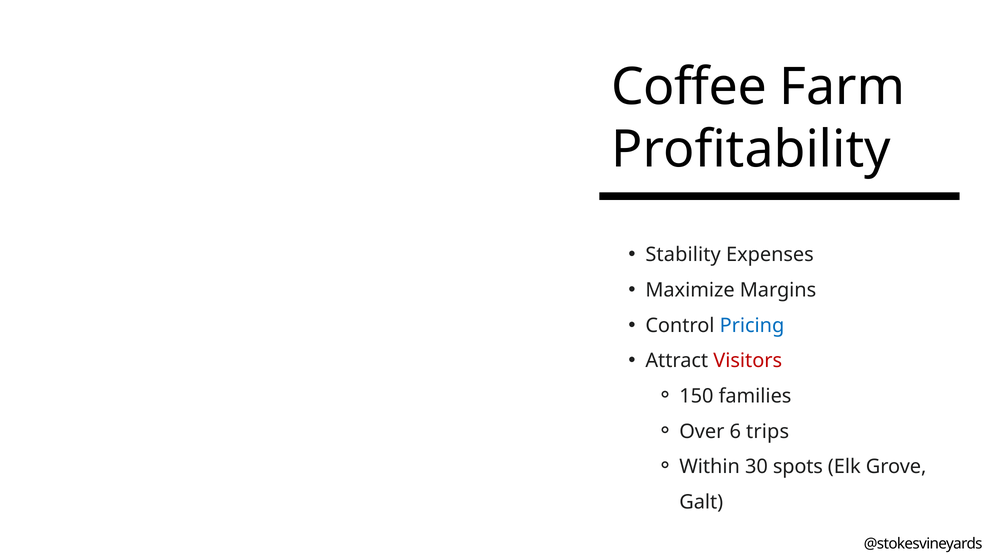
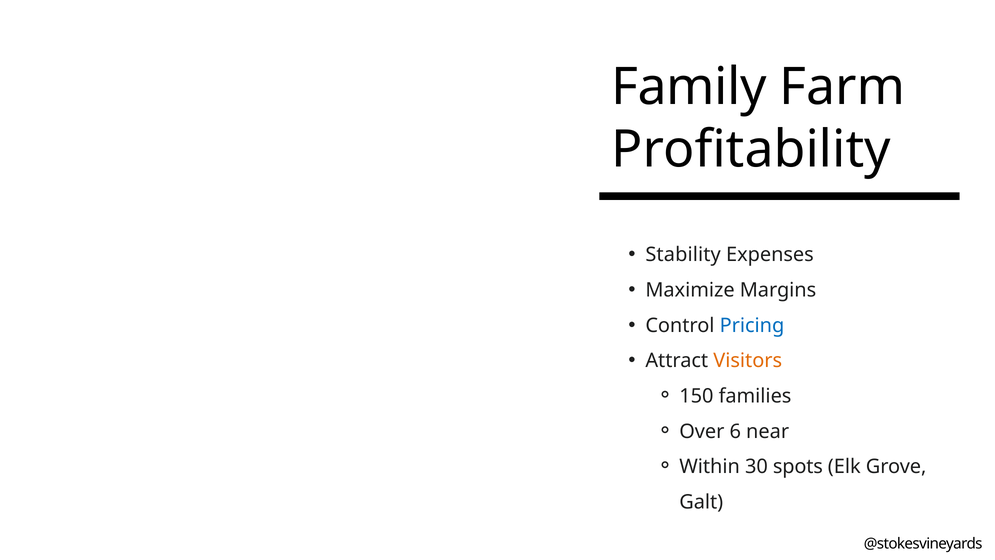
Coffee: Coffee -> Family
Visitors colour: red -> orange
trips: trips -> near
